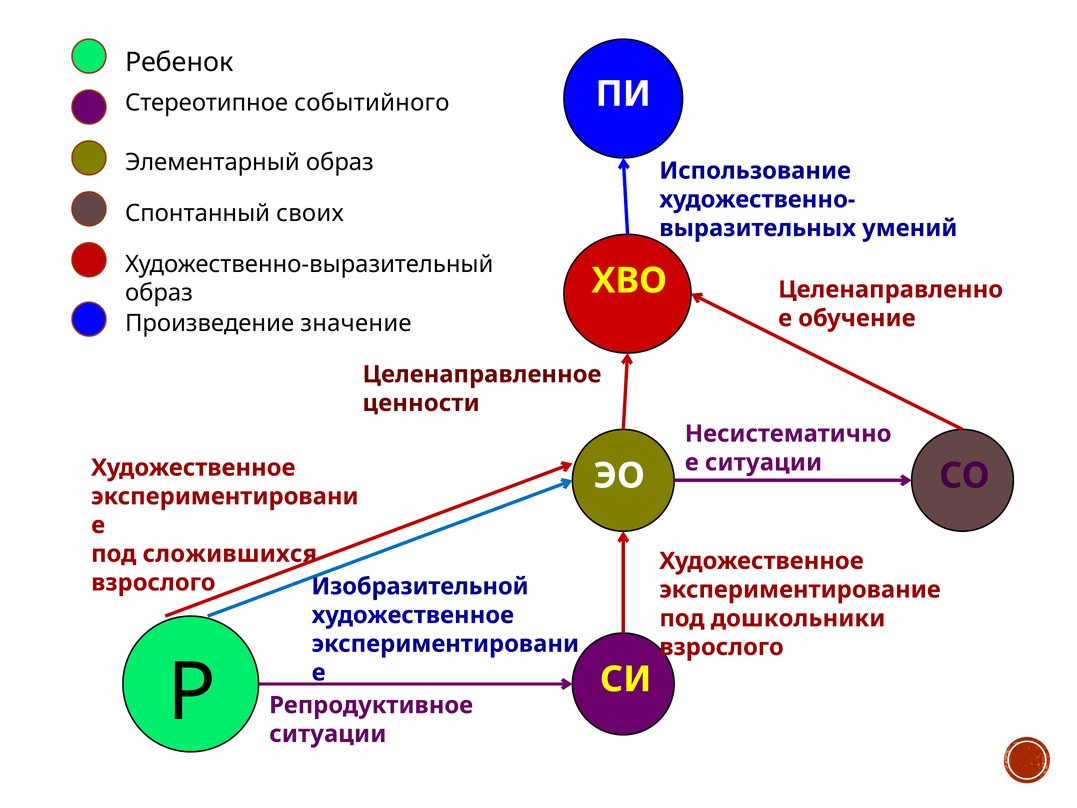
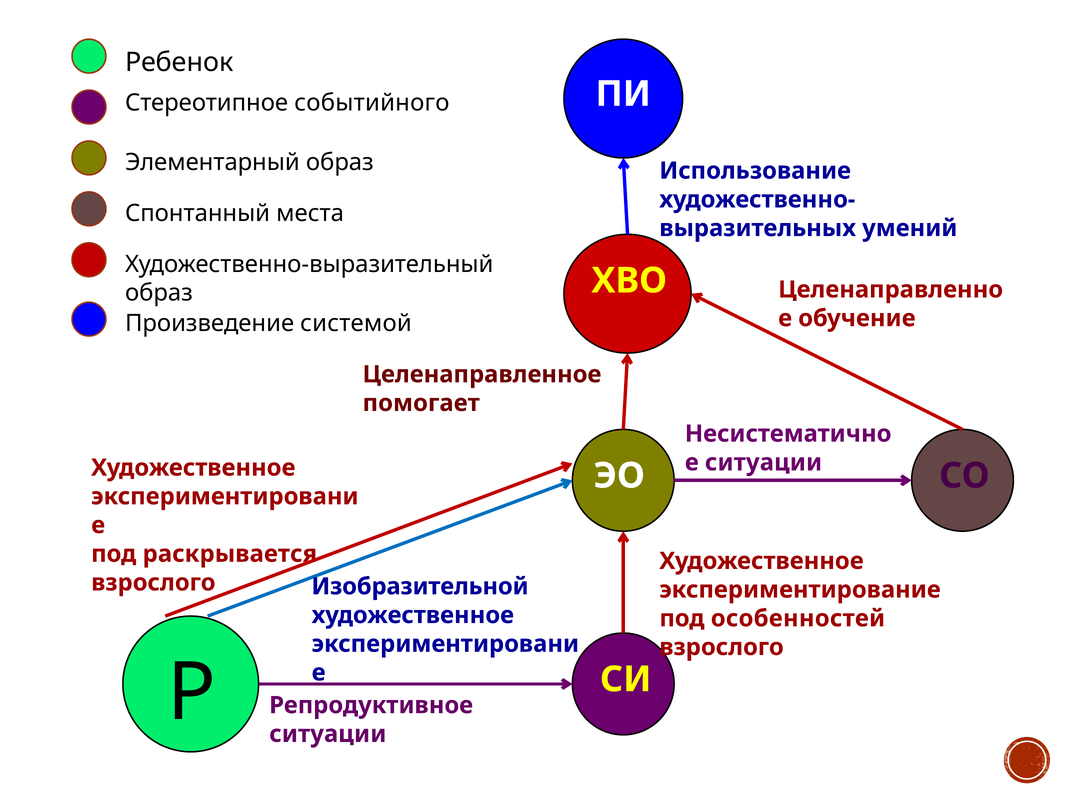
своих: своих -> места
значение: значение -> системой
ценности: ценности -> помогает
сложившихся: сложившихся -> раскрывается
дошкольники: дошкольники -> особенностей
